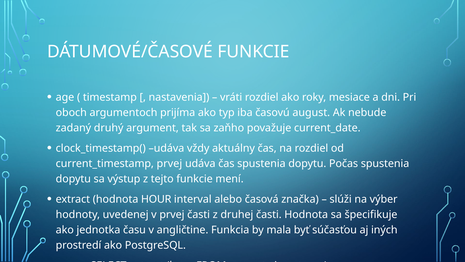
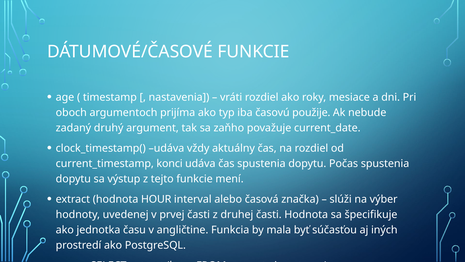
august: august -> použije
current_timestamp prvej: prvej -> konci
